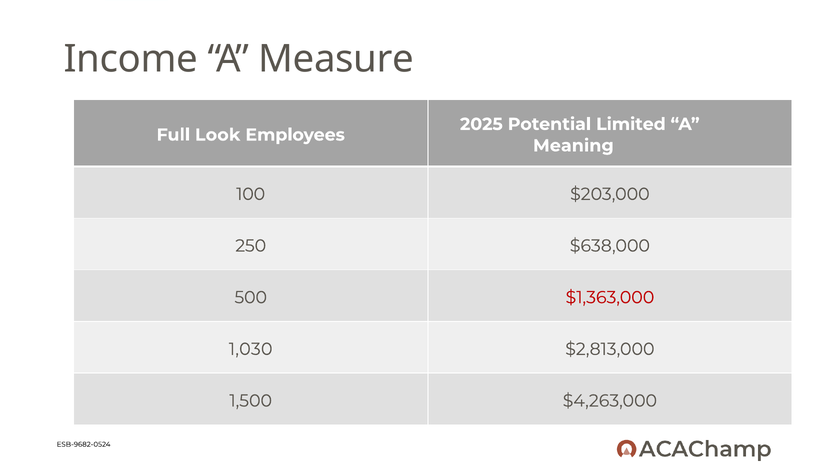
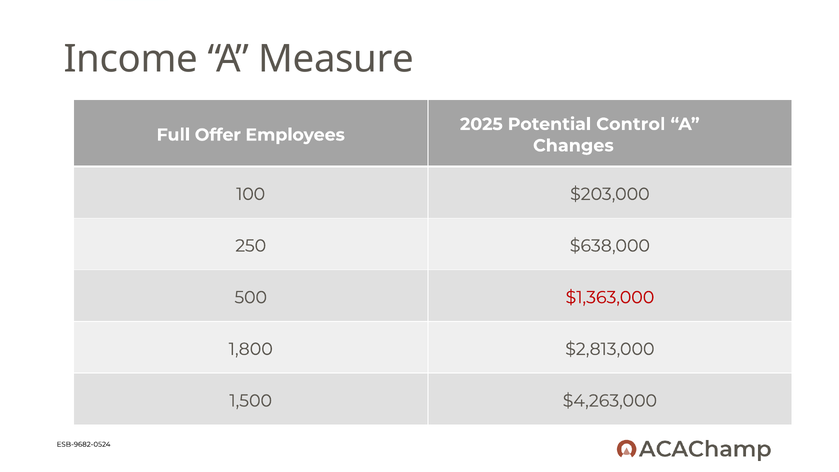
Limited: Limited -> Control
Look: Look -> Offer
Meaning: Meaning -> Changes
1,030: 1,030 -> 1,800
